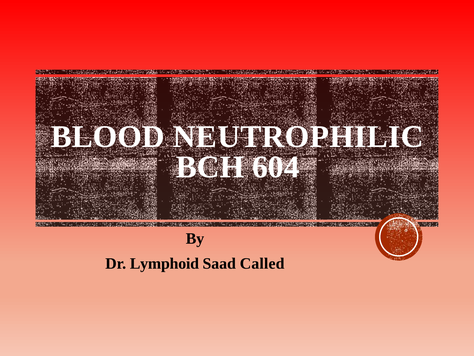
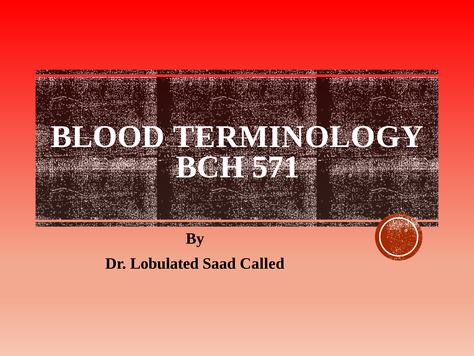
NEUTROPHILIC: NEUTROPHILIC -> TERMINOLOGY
604: 604 -> 571
Lymphoid: Lymphoid -> Lobulated
